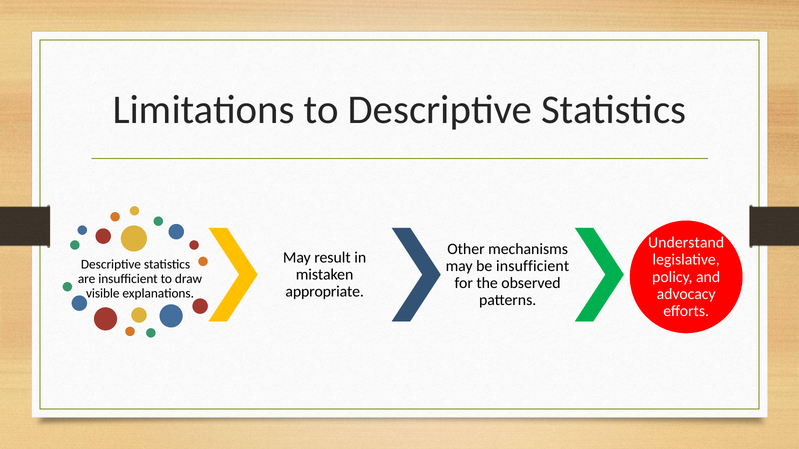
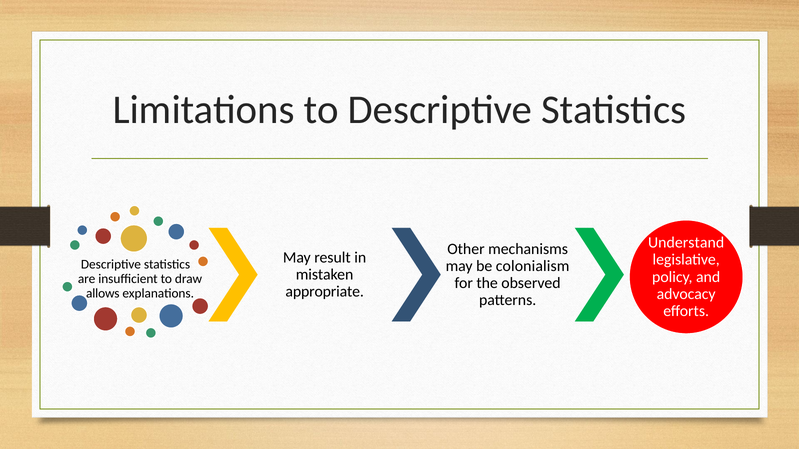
be insufficient: insufficient -> colonialism
visible: visible -> allows
